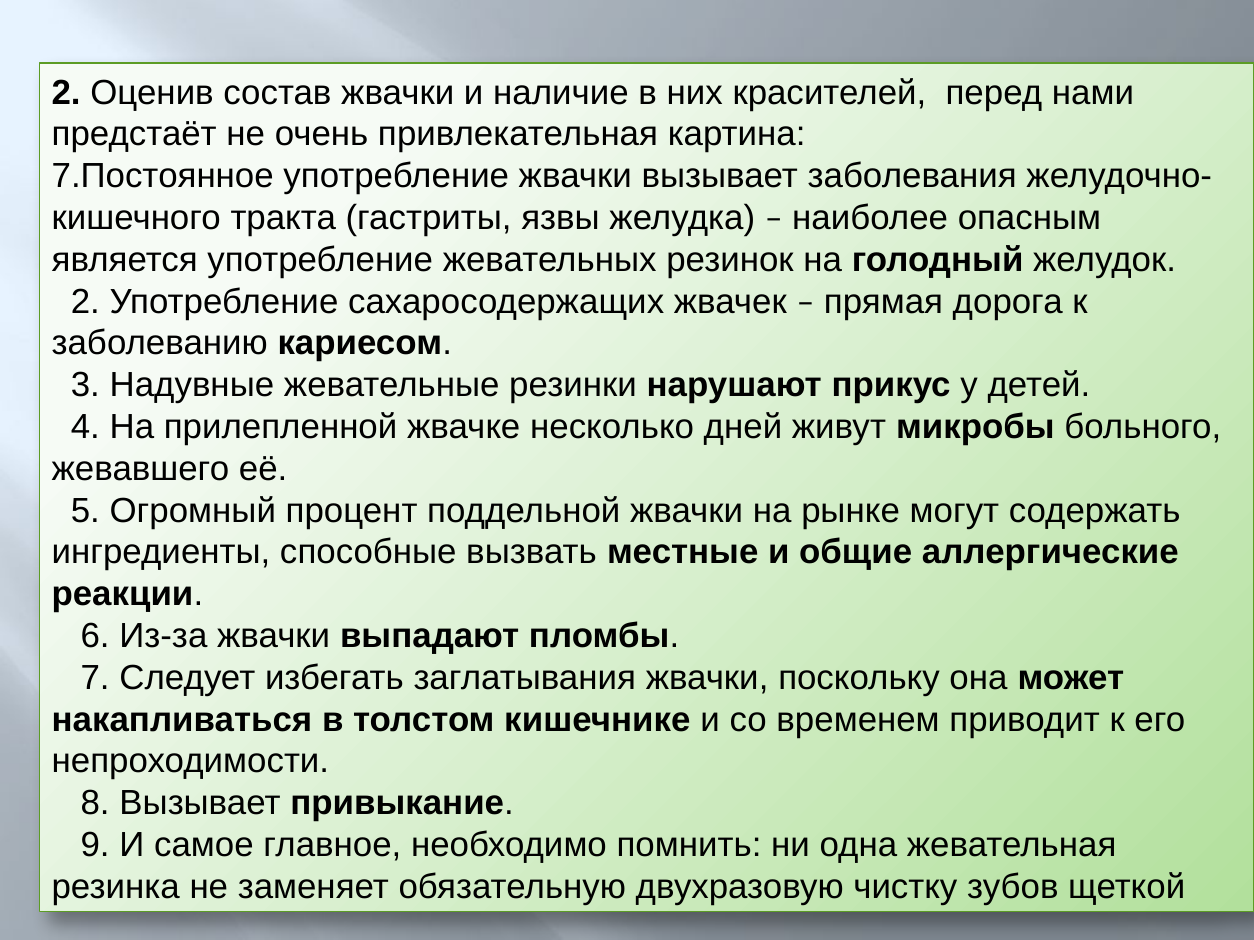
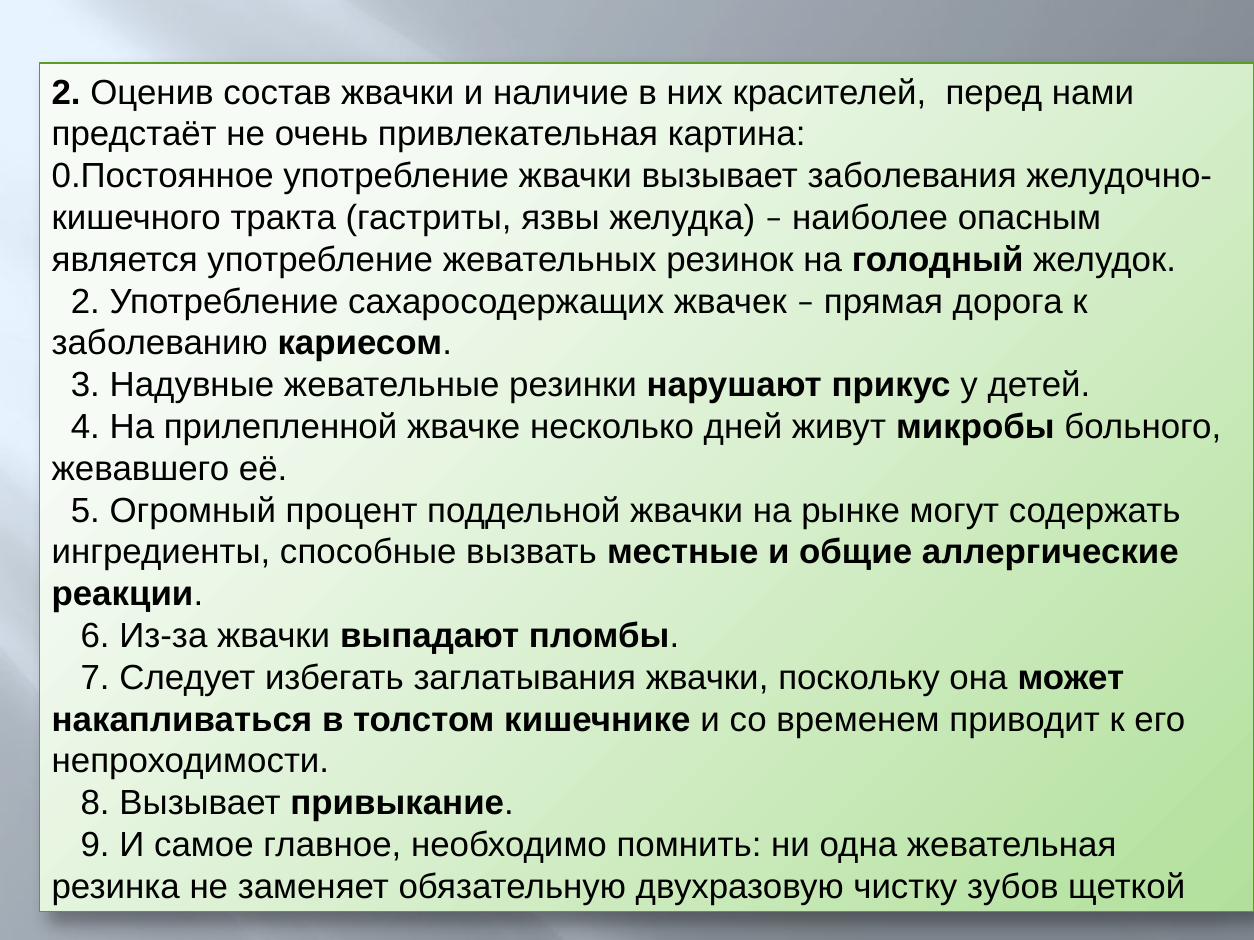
7.Постоянное: 7.Постоянное -> 0.Постоянное
